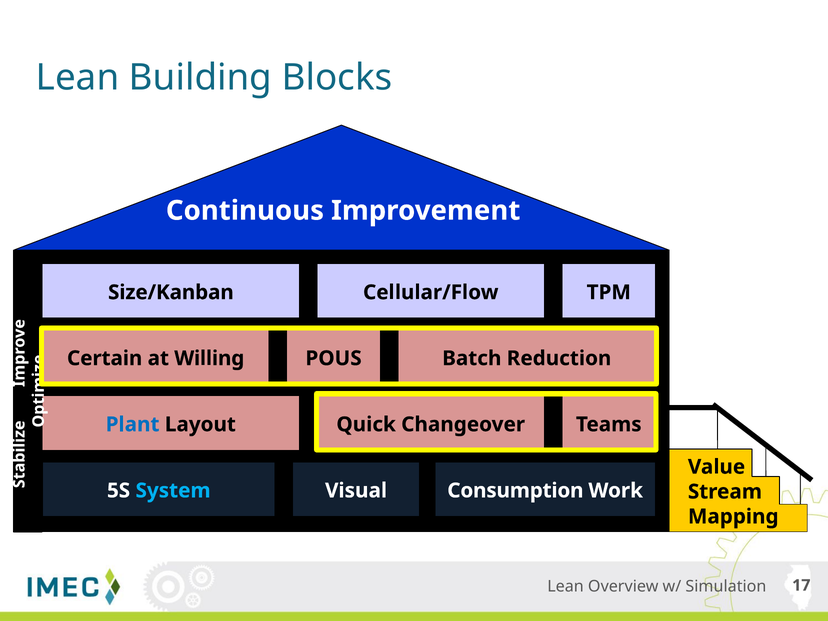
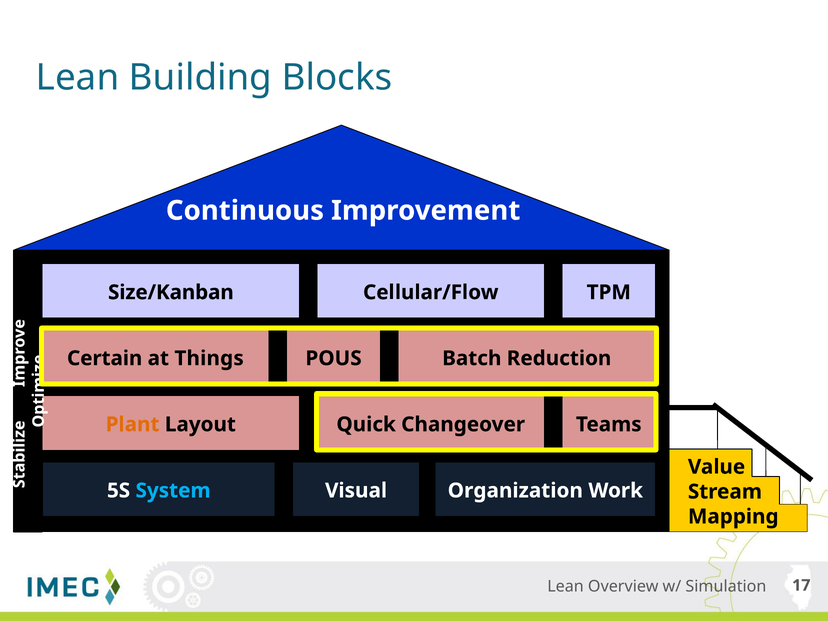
Willing: Willing -> Things
Plant colour: blue -> orange
Consumption: Consumption -> Organization
